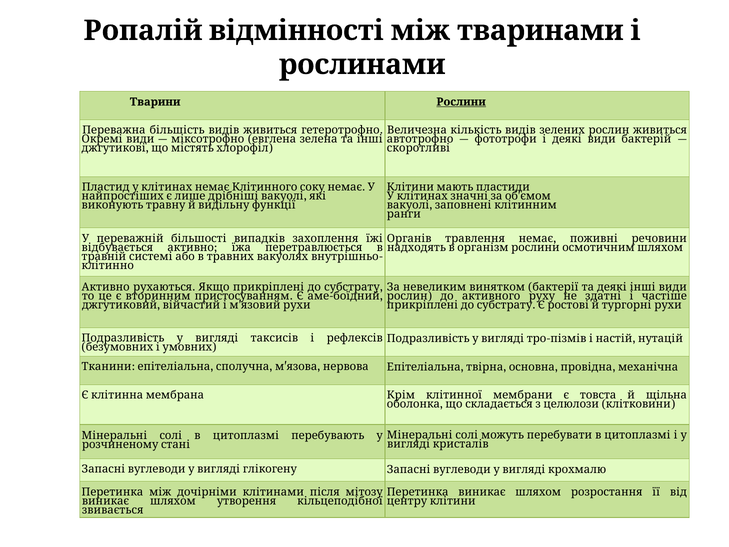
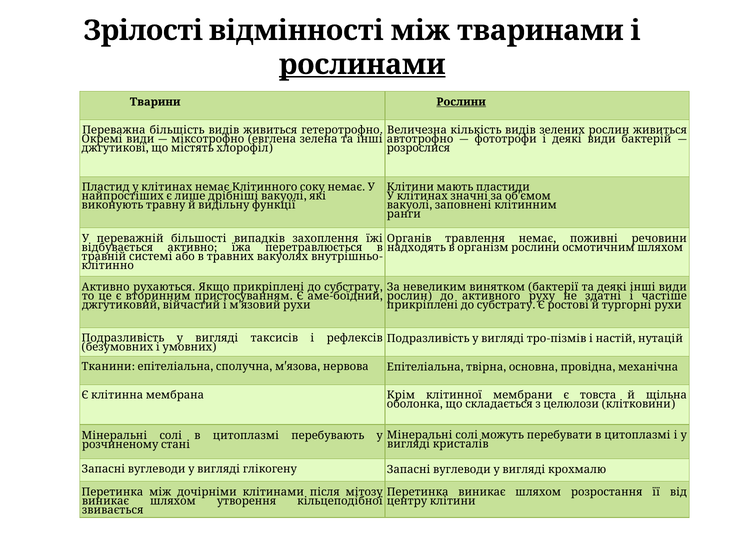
Ропалій: Ропалій -> Зрілості
рослинами underline: none -> present
скоротливі: скоротливі -> розрослися
